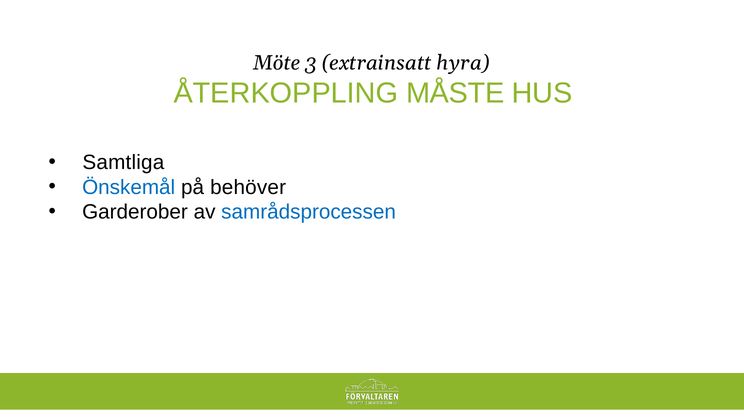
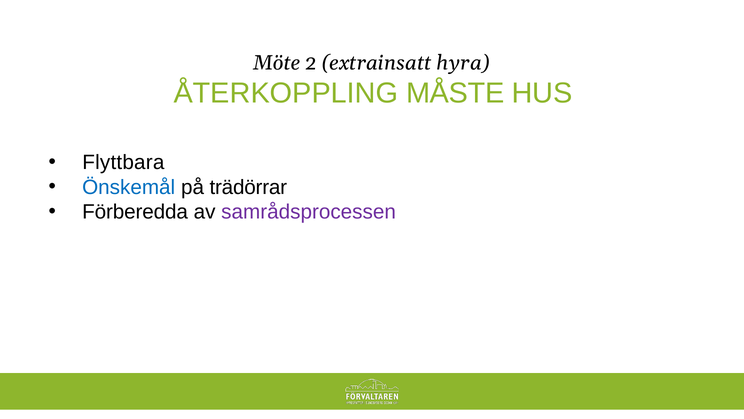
3: 3 -> 2
Samtliga: Samtliga -> Flyttbara
behöver: behöver -> trädörrar
Garderober: Garderober -> Förberedda
samrådsprocessen colour: blue -> purple
